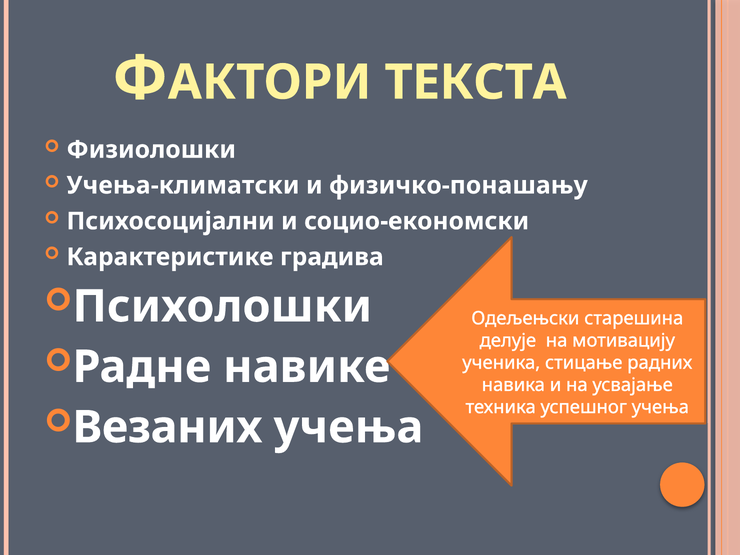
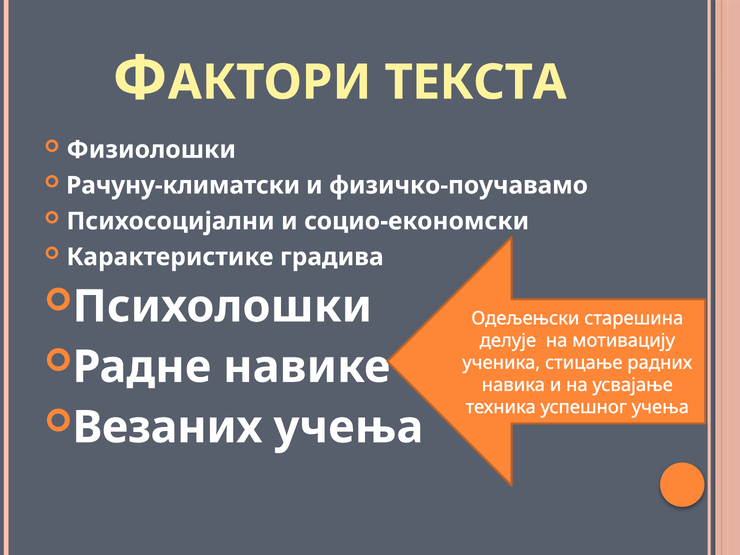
Учења-климатски: Учења-климатски -> Рачуну-климатски
физичко-понашању: физичко-понашању -> физичко-поучавамо
